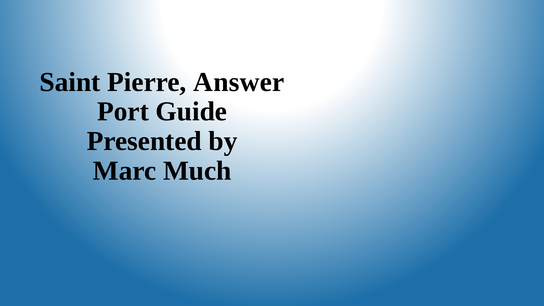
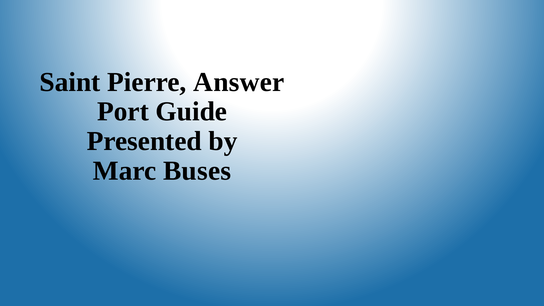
Much: Much -> Buses
